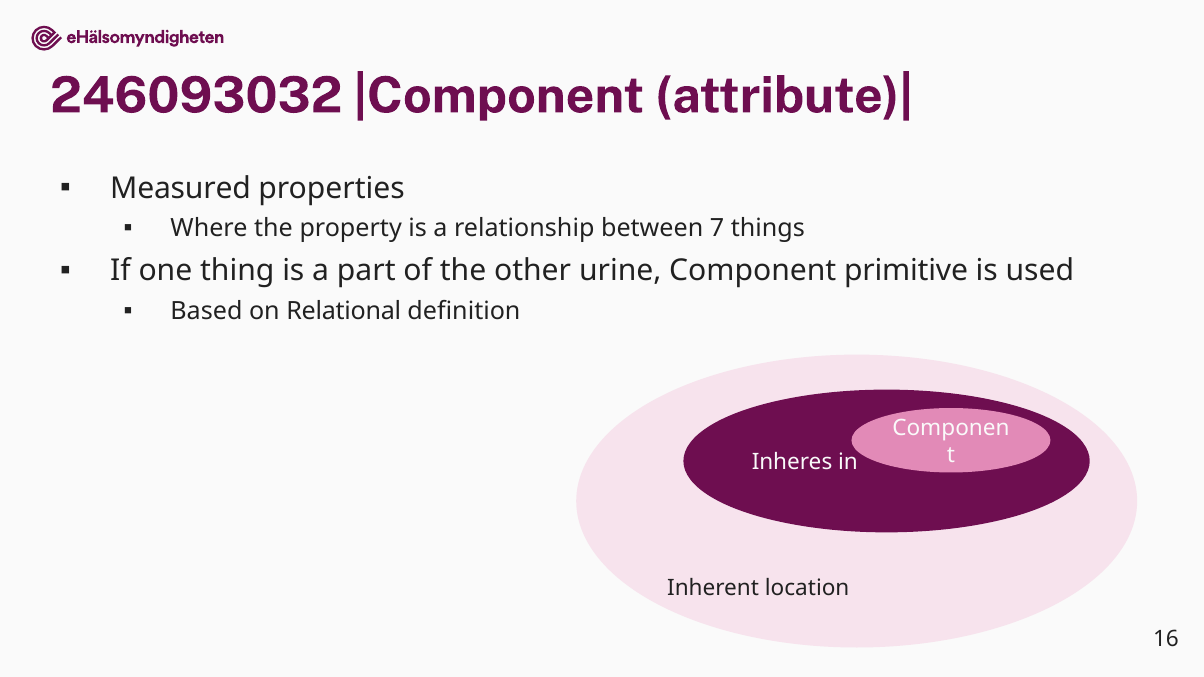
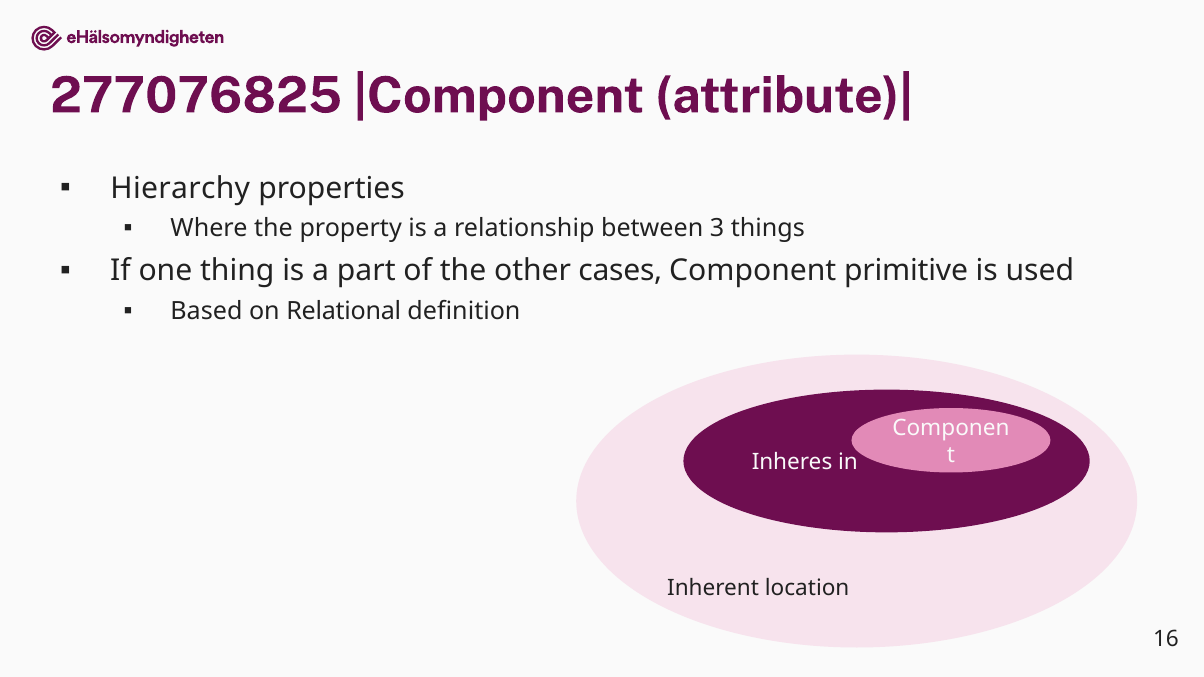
246093032: 246093032 -> 277076825
Measured: Measured -> Hierarchy
7: 7 -> 3
urine: urine -> cases
